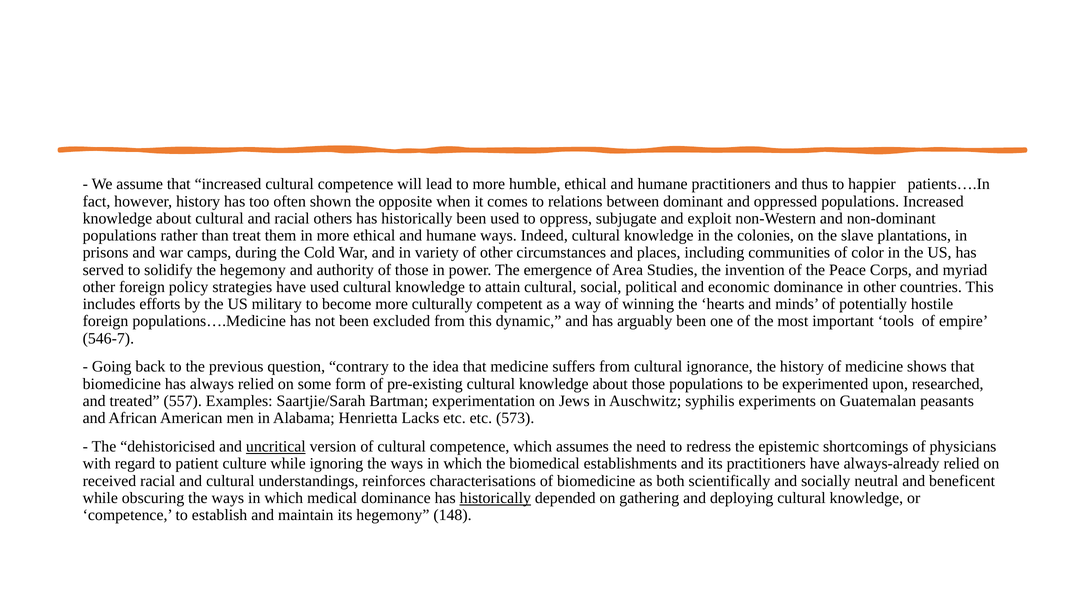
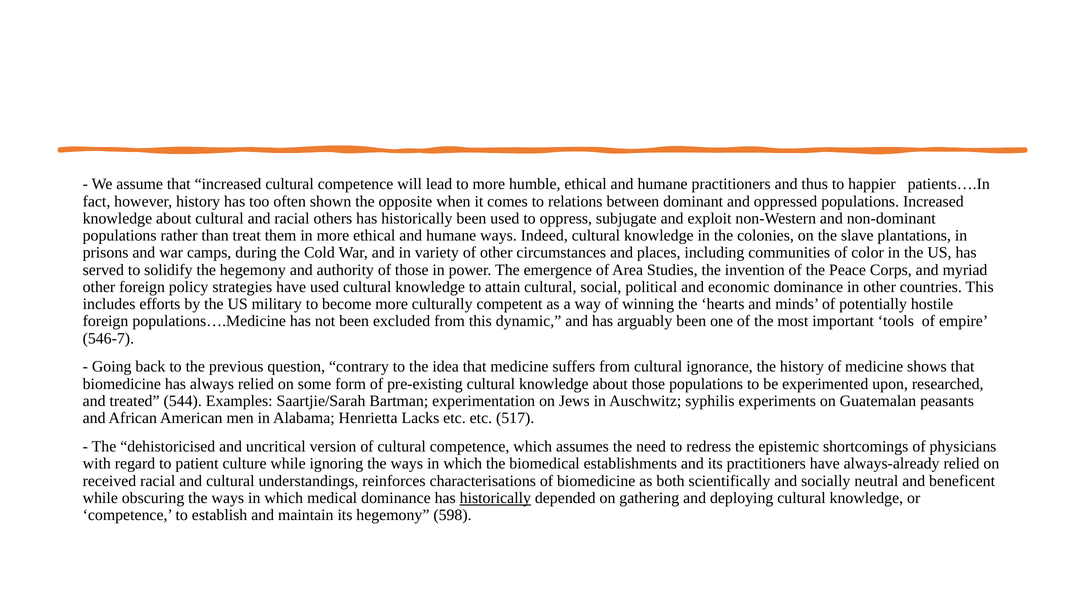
557: 557 -> 544
573: 573 -> 517
uncritical underline: present -> none
148: 148 -> 598
